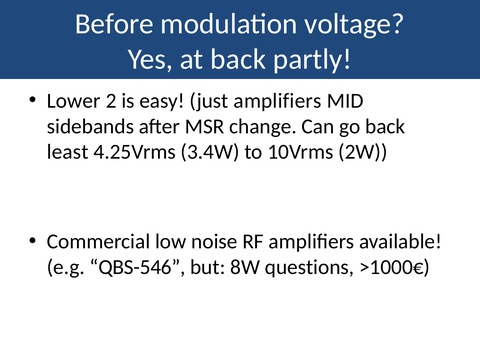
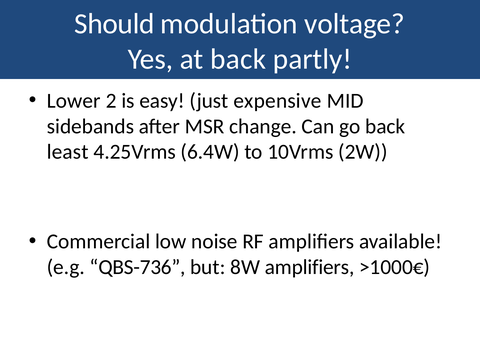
Before: Before -> Should
just amplifiers: amplifiers -> expensive
3.4W: 3.4W -> 6.4W
QBS-546: QBS-546 -> QBS-736
8W questions: questions -> amplifiers
